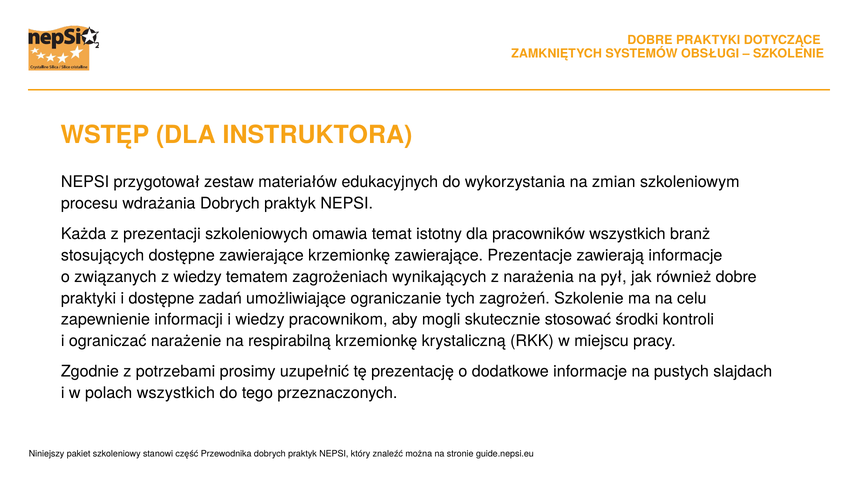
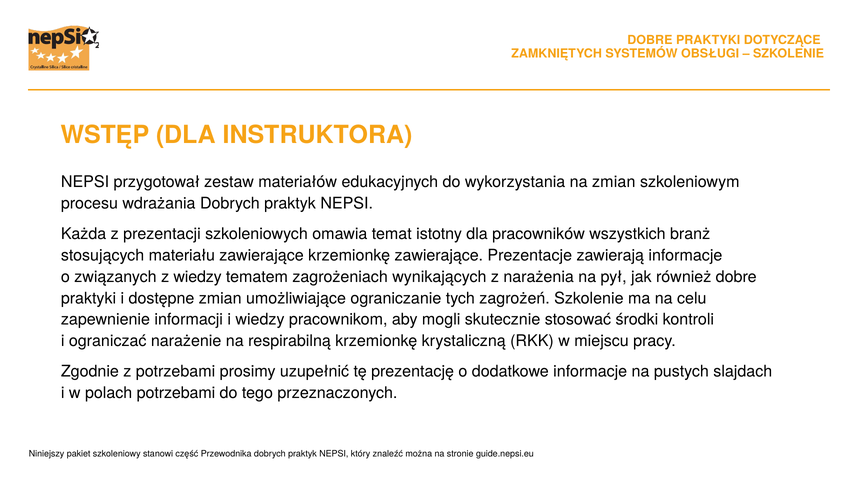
stosujących dostępne: dostępne -> materiału
dostępne zadań: zadań -> zmian
polach wszystkich: wszystkich -> potrzebami
